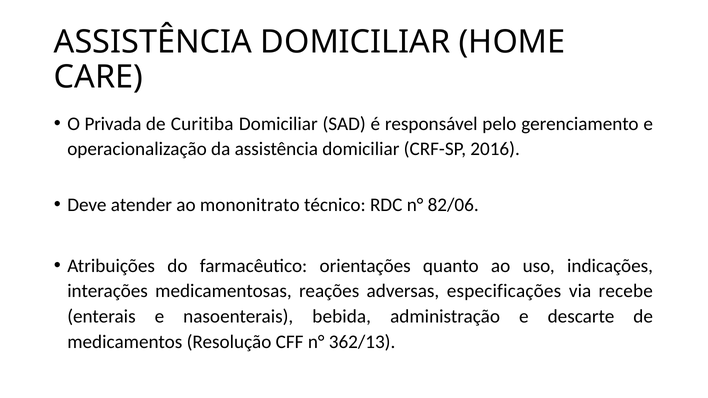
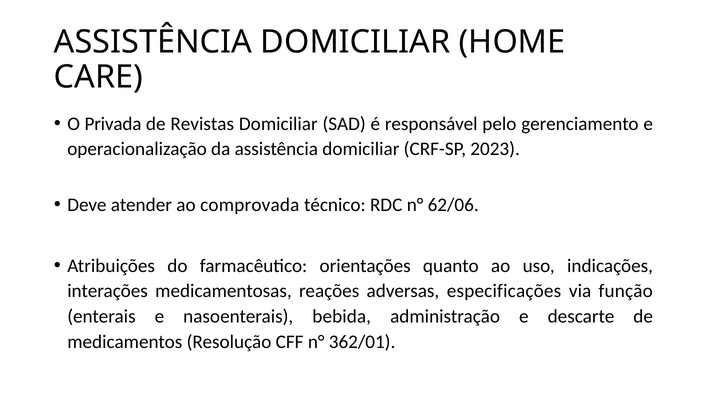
Curitiba: Curitiba -> Revistas
2016: 2016 -> 2023
mononitrato: mononitrato -> comprovada
82/06: 82/06 -> 62/06
recebe: recebe -> função
362/13: 362/13 -> 362/01
